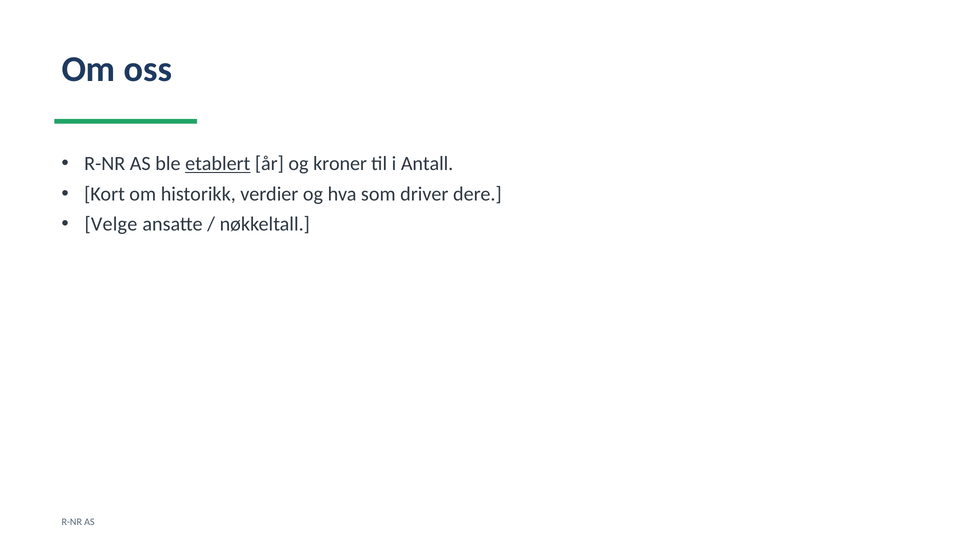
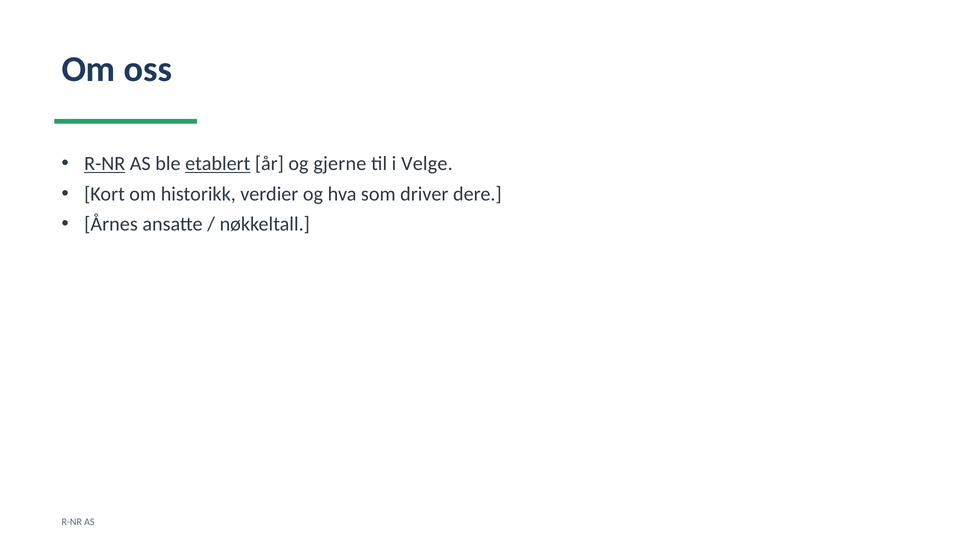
R-NR at (105, 164) underline: none -> present
kroner: kroner -> gjerne
Antall: Antall -> Velge
Velge: Velge -> Årnes
